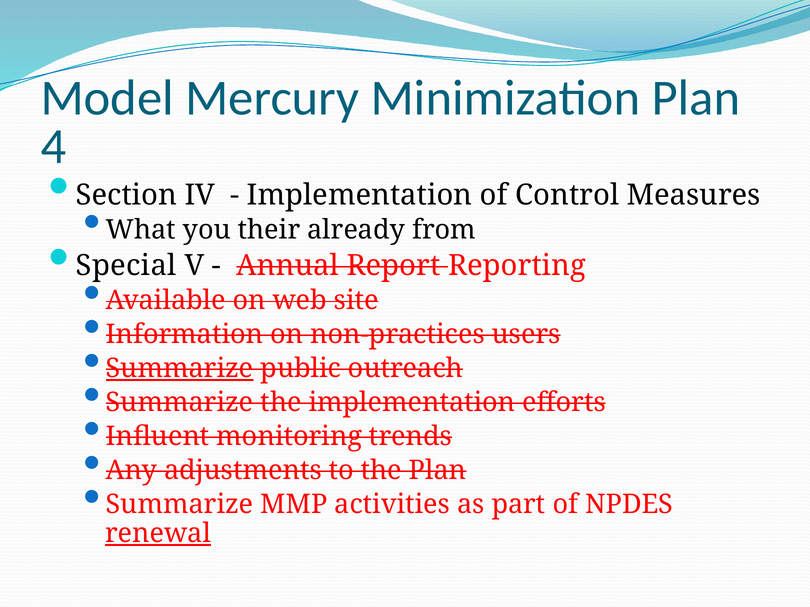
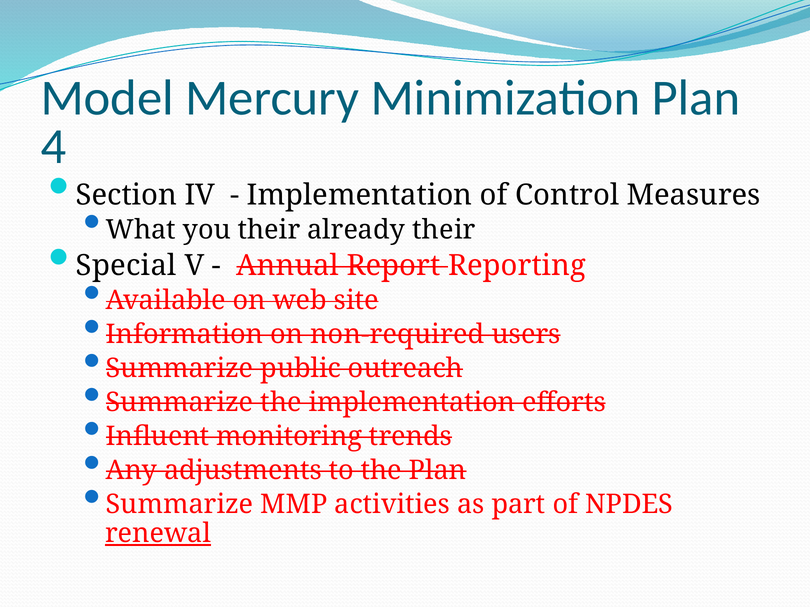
already from: from -> their
non-practices: non-practices -> non-required
Summarize at (180, 369) underline: present -> none
